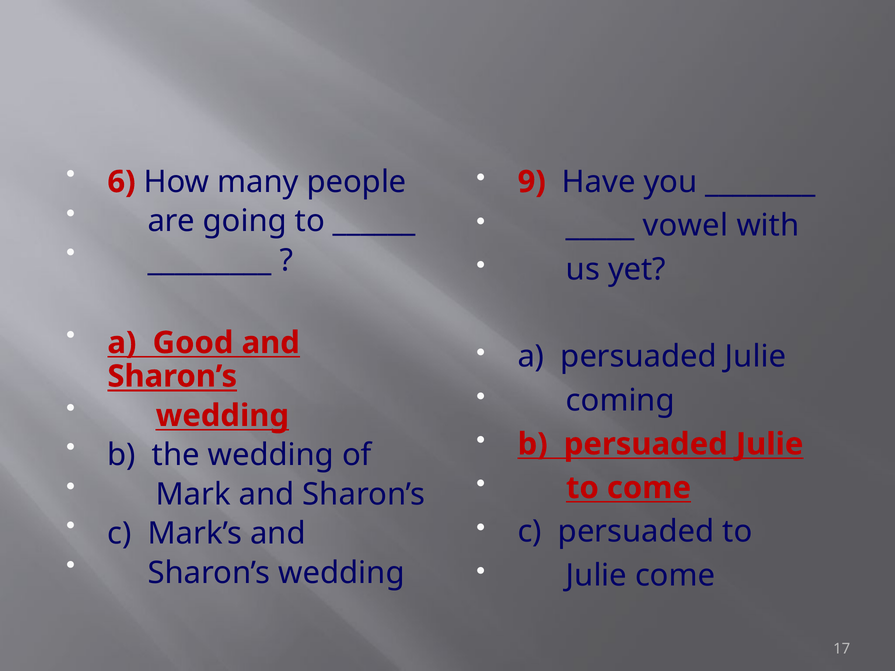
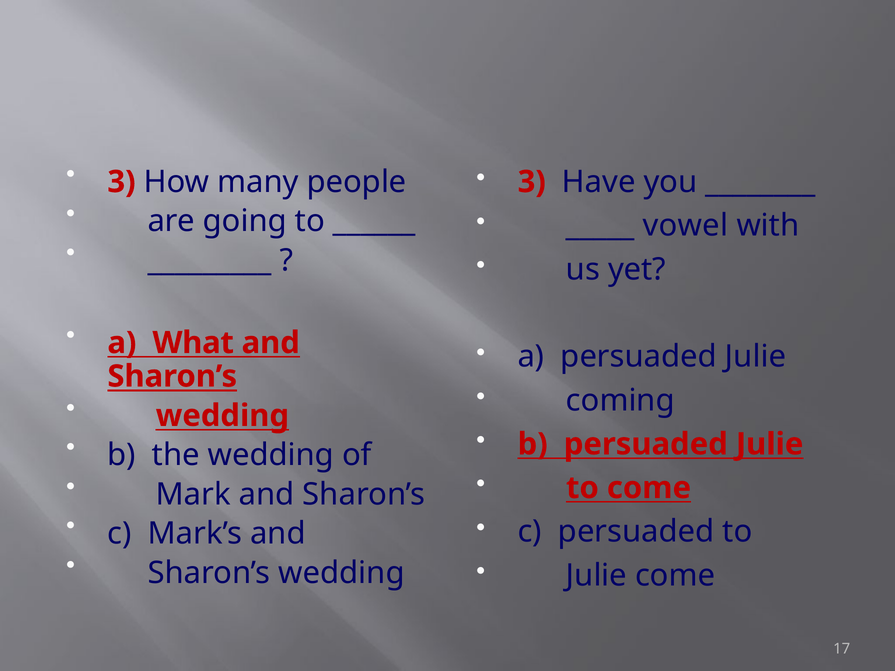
6 at (122, 182): 6 -> 3
9 at (532, 182): 9 -> 3
Good: Good -> What
